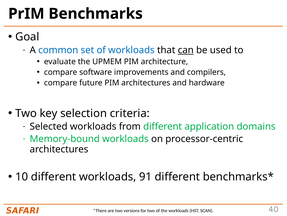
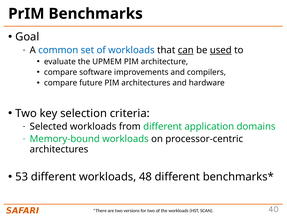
used underline: none -> present
10: 10 -> 53
91: 91 -> 48
